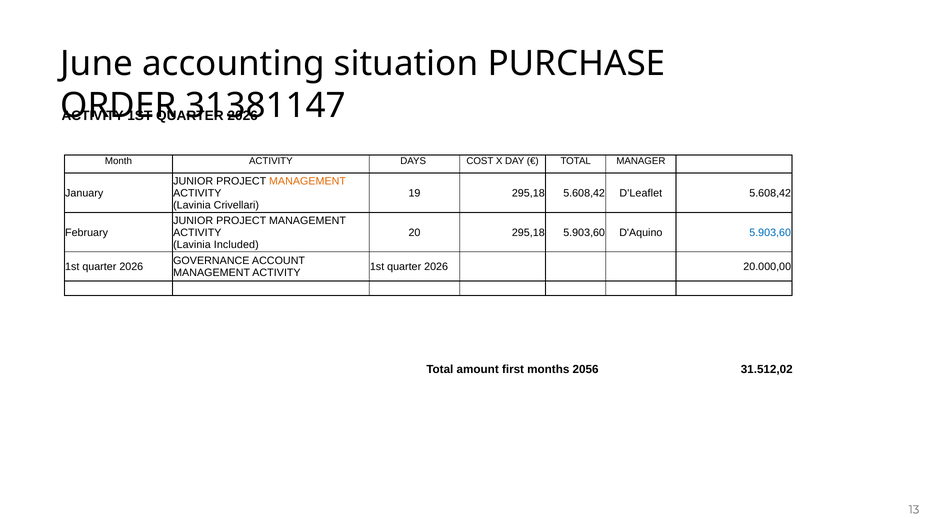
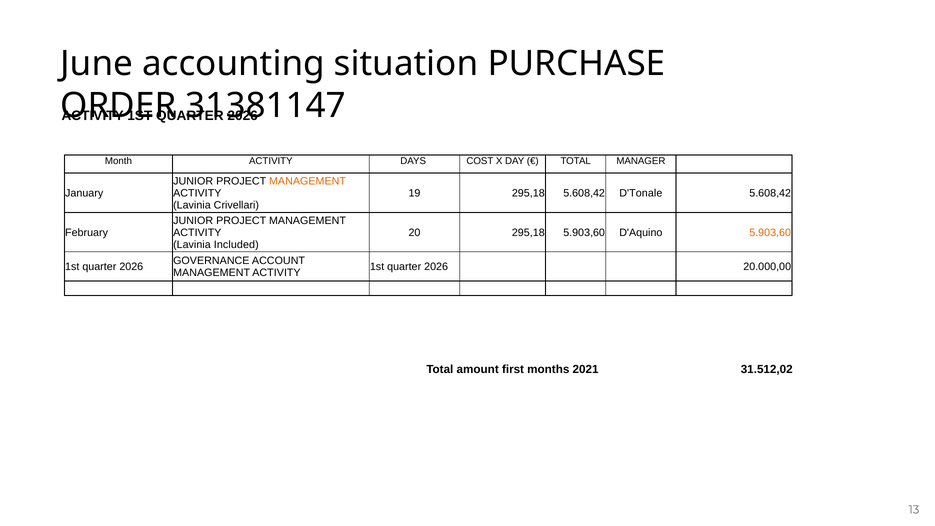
D'Leaflet: D'Leaflet -> D'Tonale
5.903,60 at (770, 233) colour: blue -> orange
2056: 2056 -> 2021
